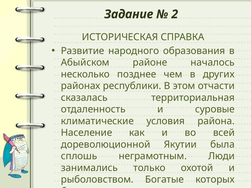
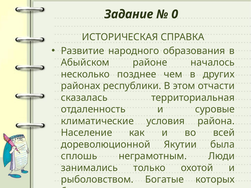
2: 2 -> 0
